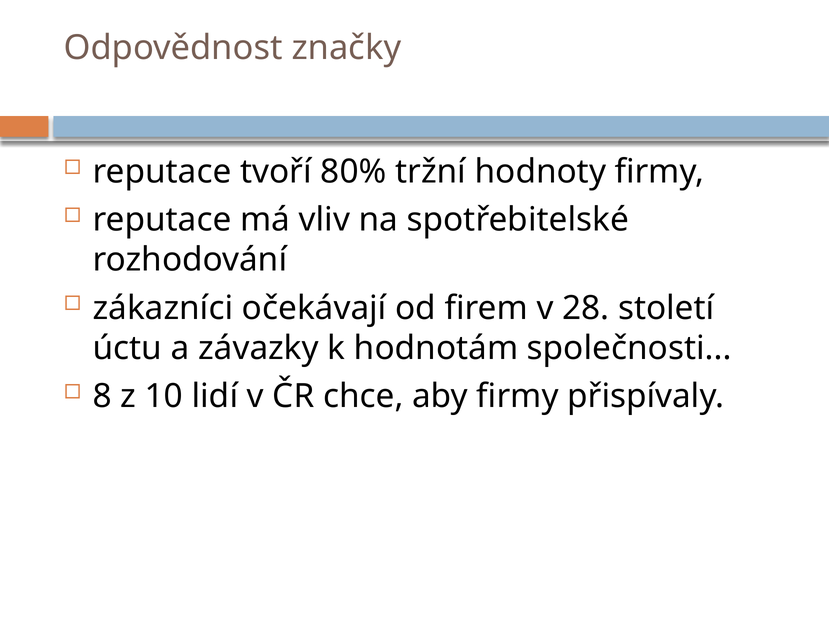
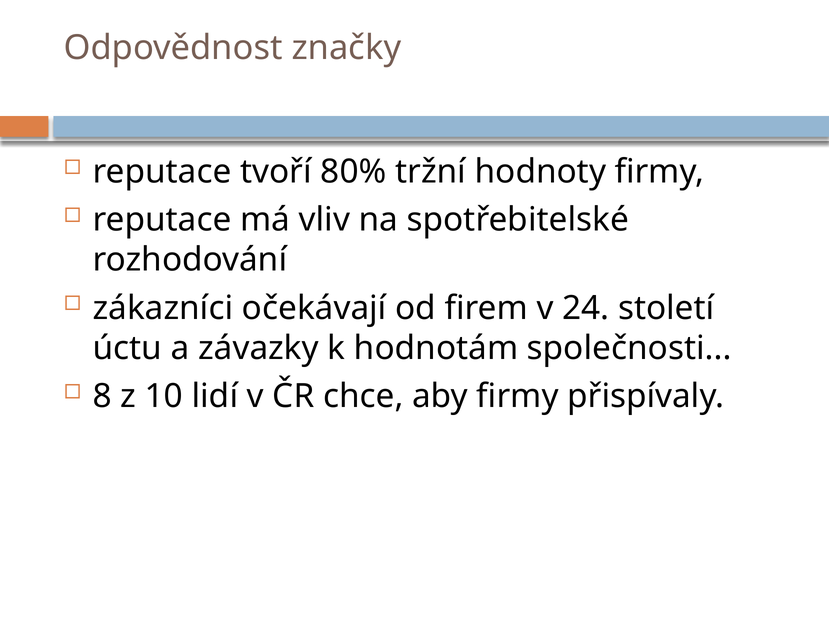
28: 28 -> 24
